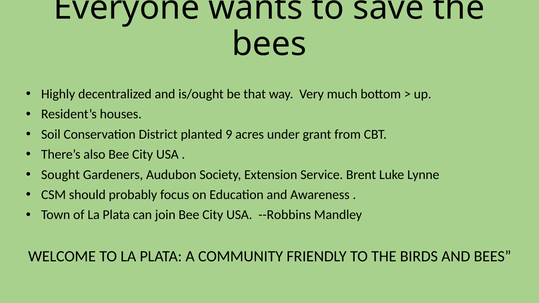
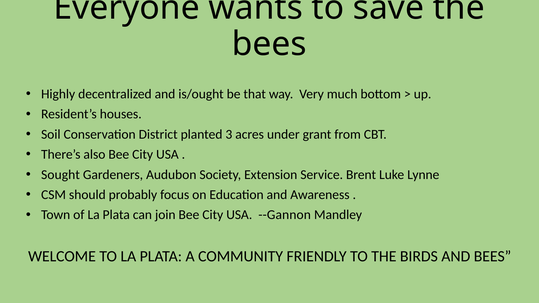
9: 9 -> 3
--Robbins: --Robbins -> --Gannon
